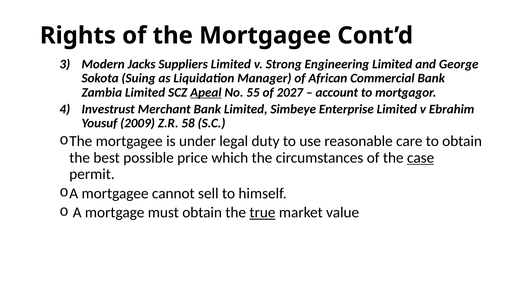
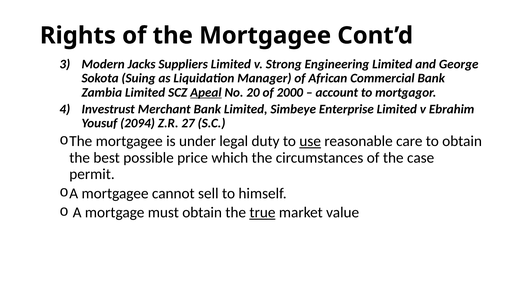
55: 55 -> 20
2027: 2027 -> 2000
2009: 2009 -> 2094
58: 58 -> 27
use underline: none -> present
case underline: present -> none
